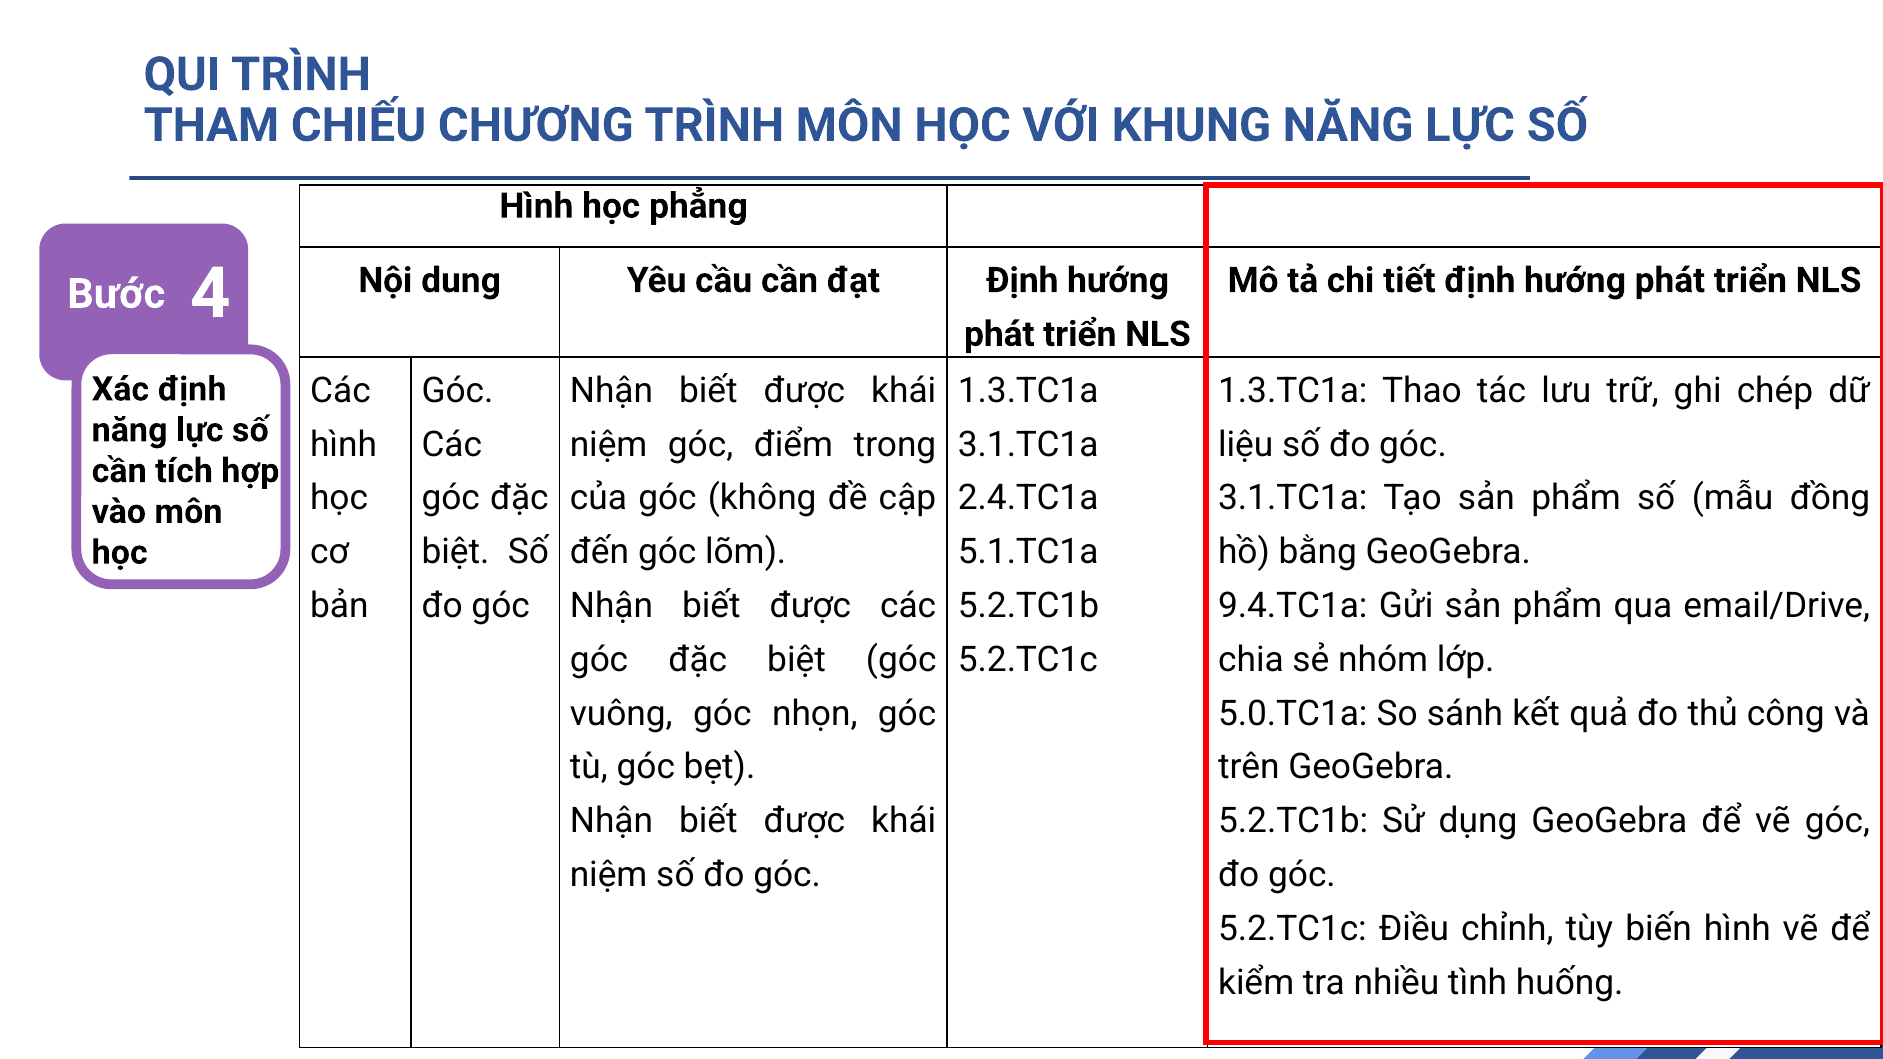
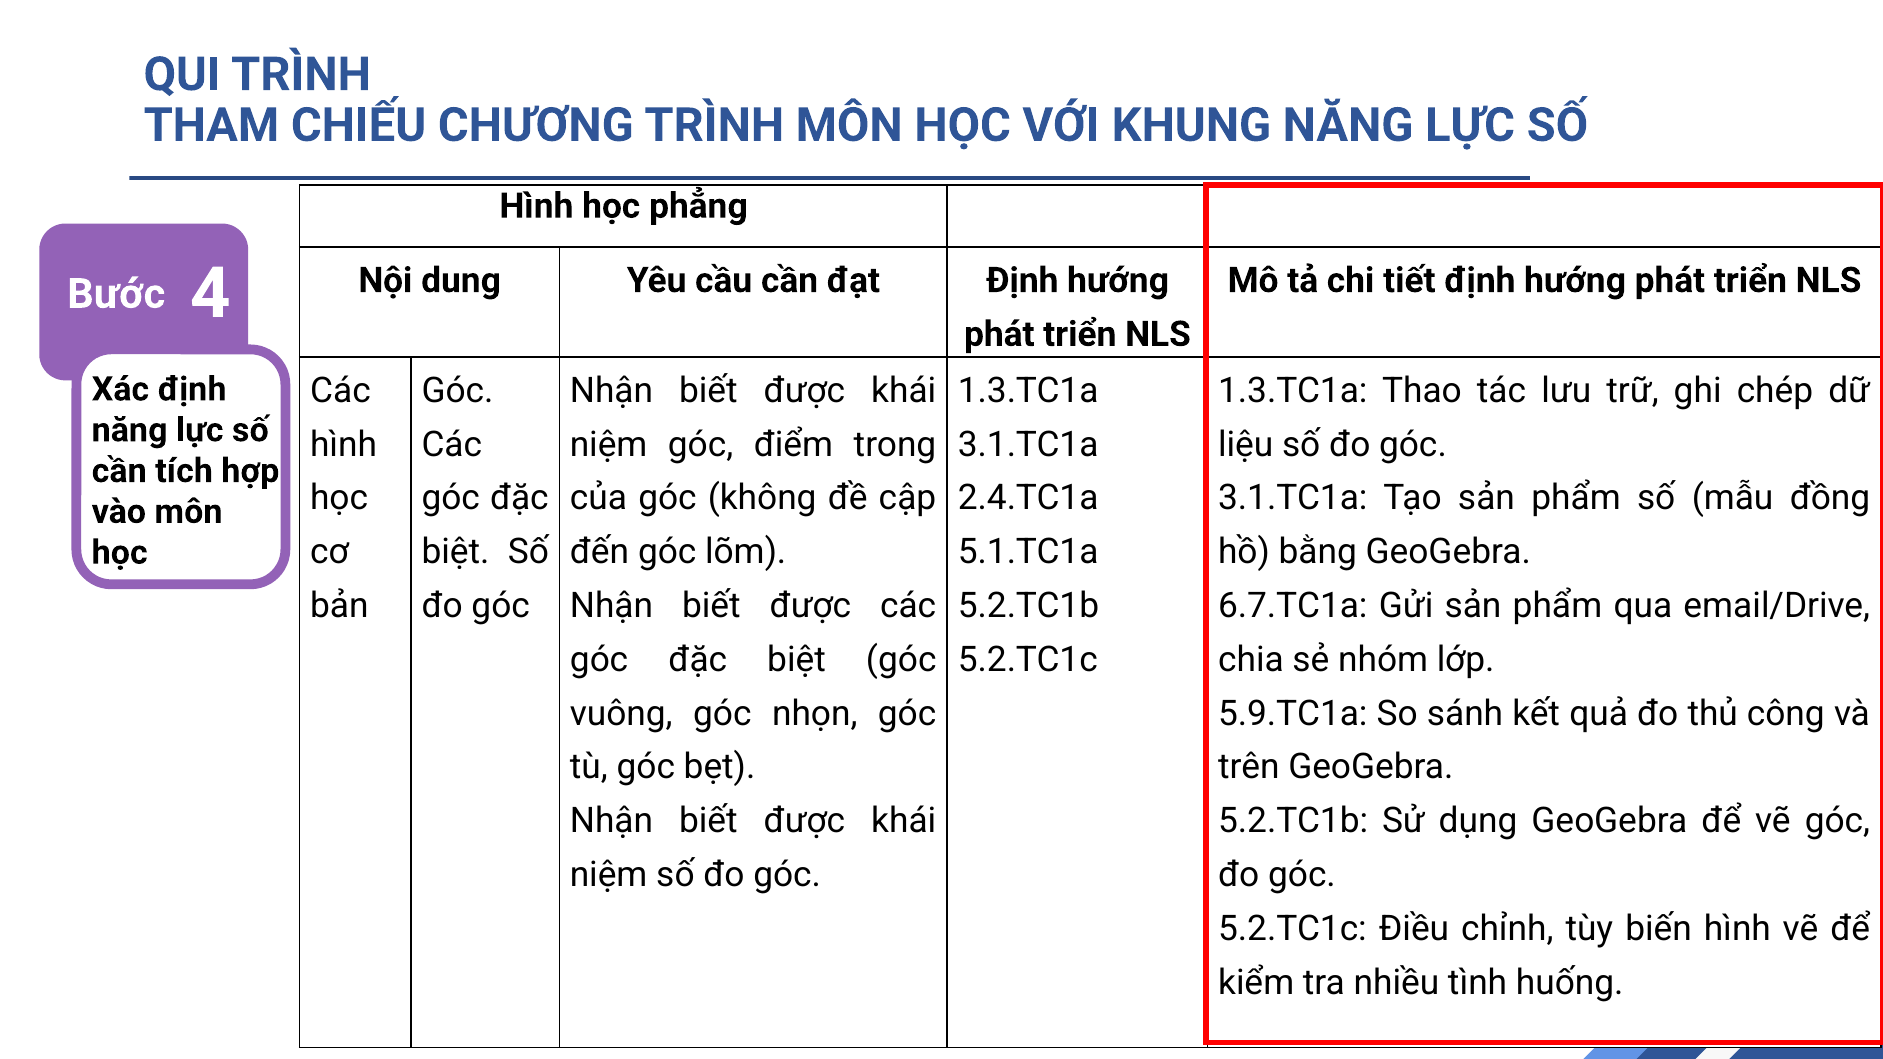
9.4.TC1a: 9.4.TC1a -> 6.7.TC1a
5.0.TC1a: 5.0.TC1a -> 5.9.TC1a
